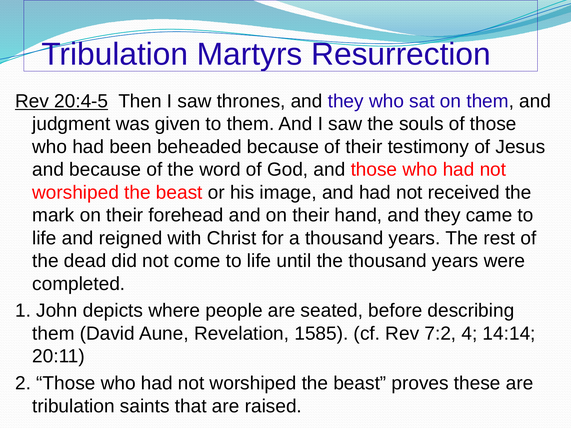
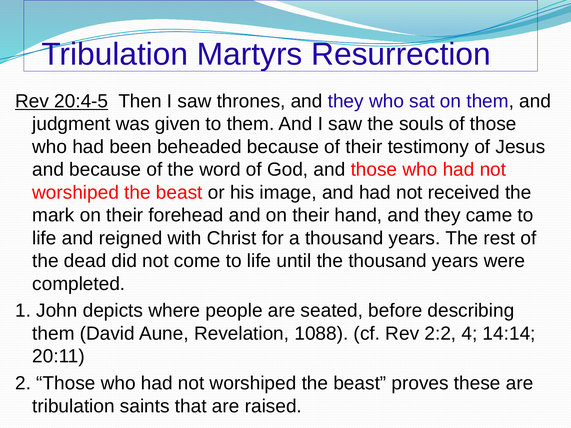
1585: 1585 -> 1088
7:2: 7:2 -> 2:2
